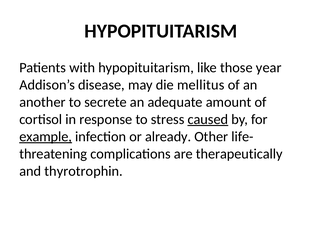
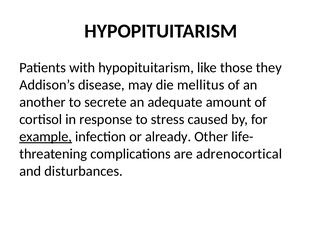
year: year -> they
caused underline: present -> none
therapeutically: therapeutically -> adrenocortical
thyrotrophin: thyrotrophin -> disturbances
